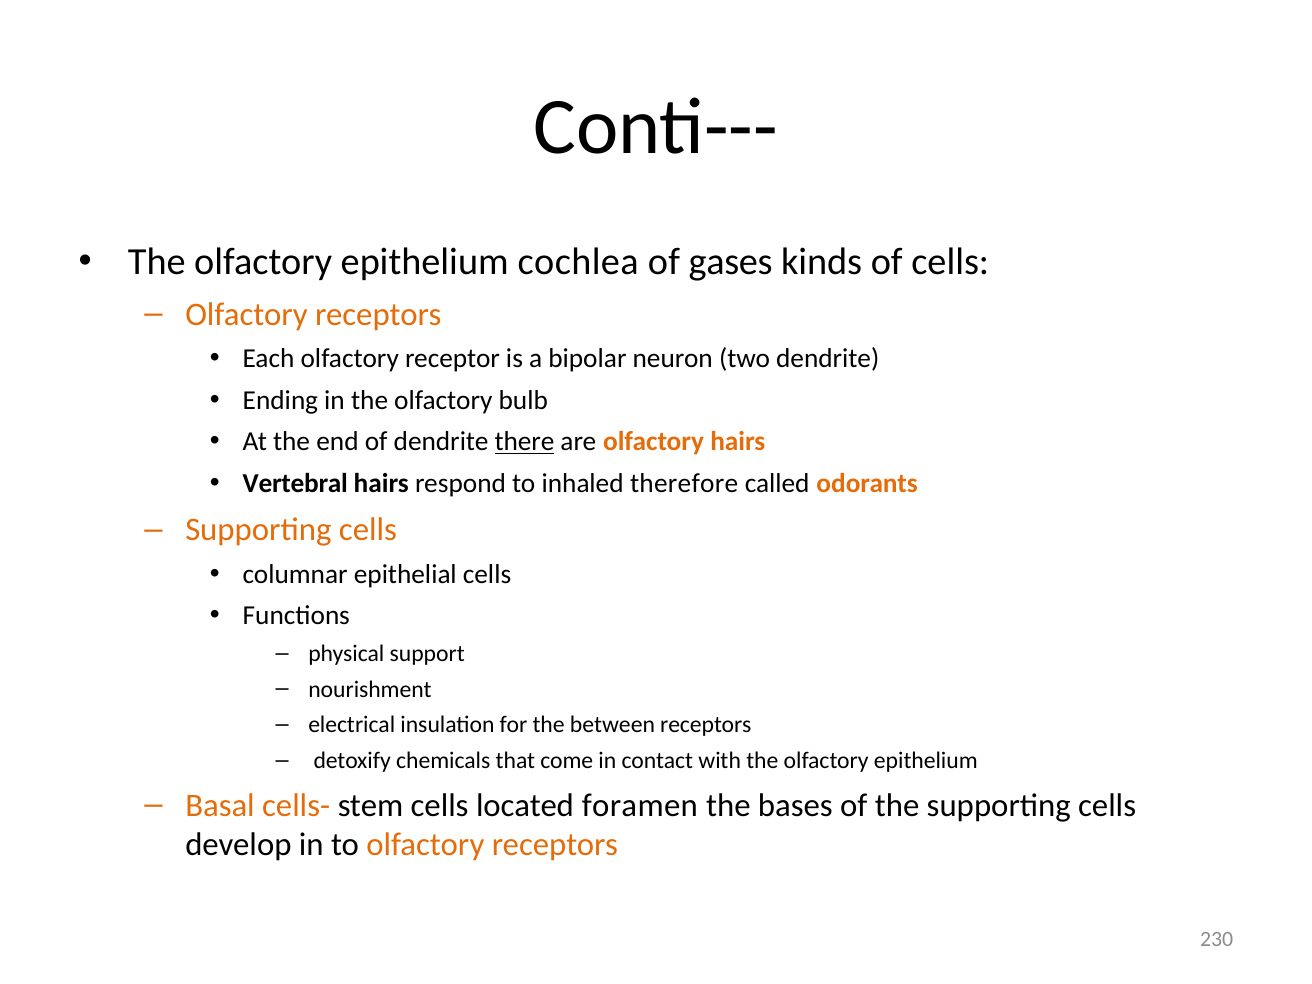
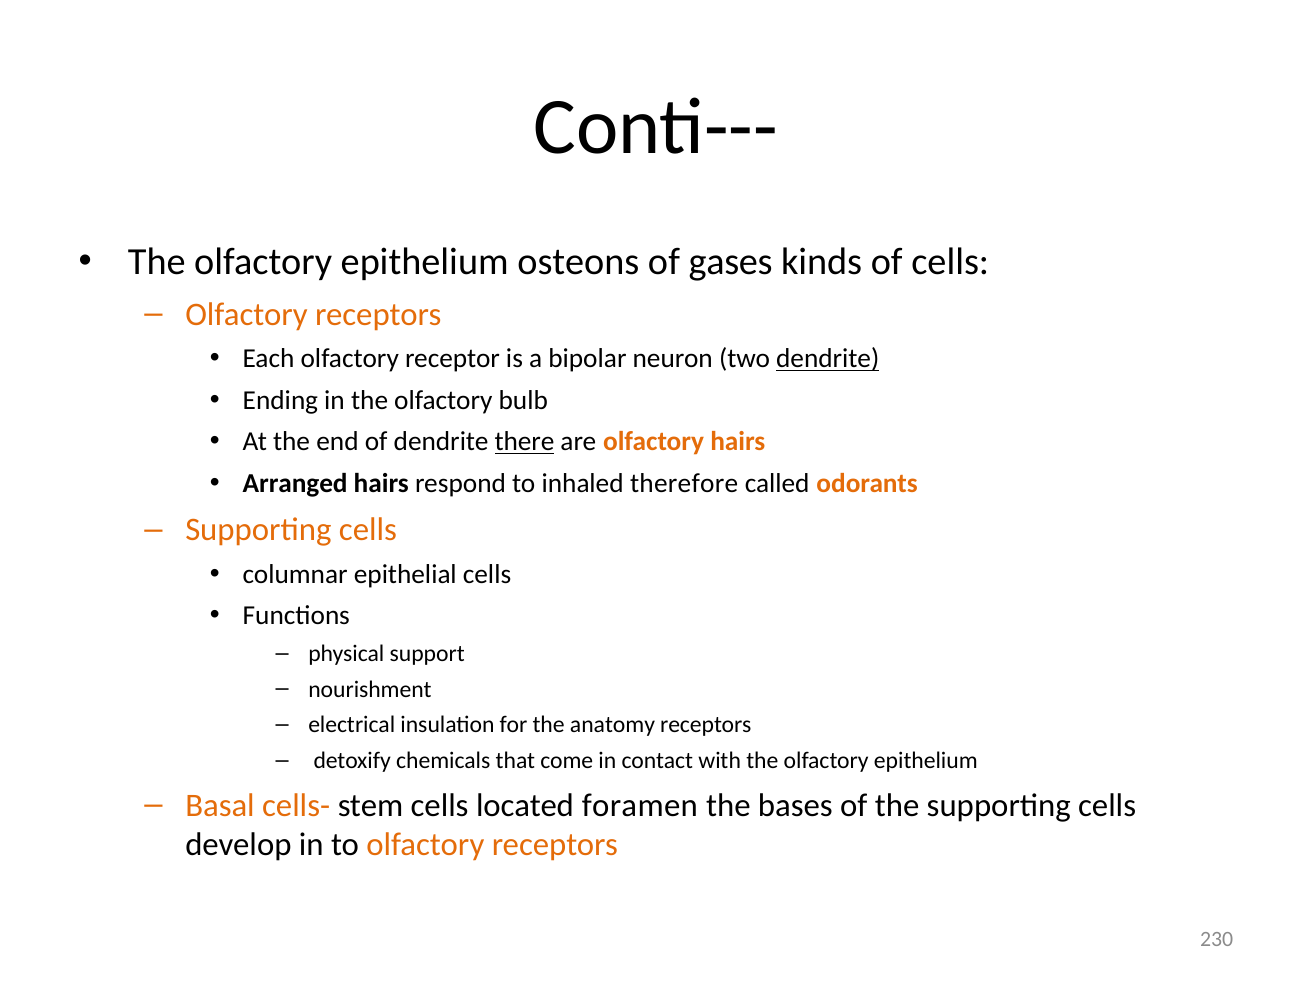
cochlea: cochlea -> osteons
dendrite at (828, 359) underline: none -> present
Vertebral: Vertebral -> Arranged
between: between -> anatomy
